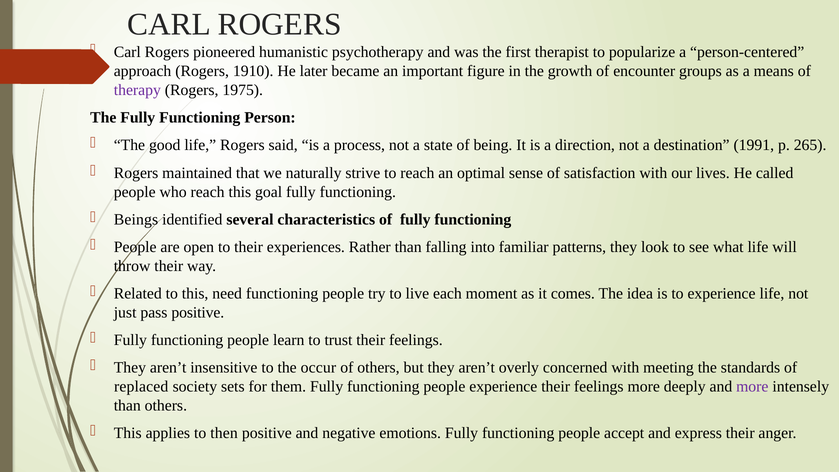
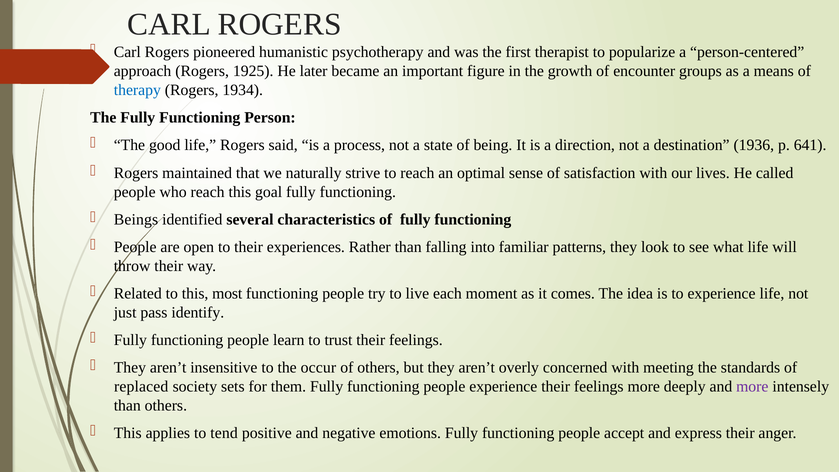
1910: 1910 -> 1925
therapy colour: purple -> blue
1975: 1975 -> 1934
1991: 1991 -> 1936
265: 265 -> 641
need: need -> most
pass positive: positive -> identify
then: then -> tend
